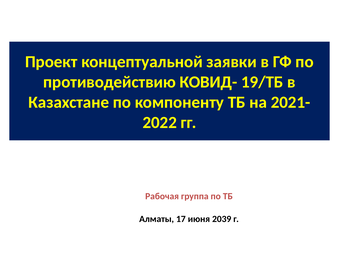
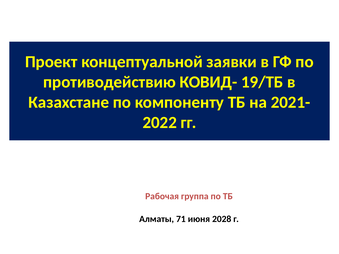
17: 17 -> 71
2039: 2039 -> 2028
